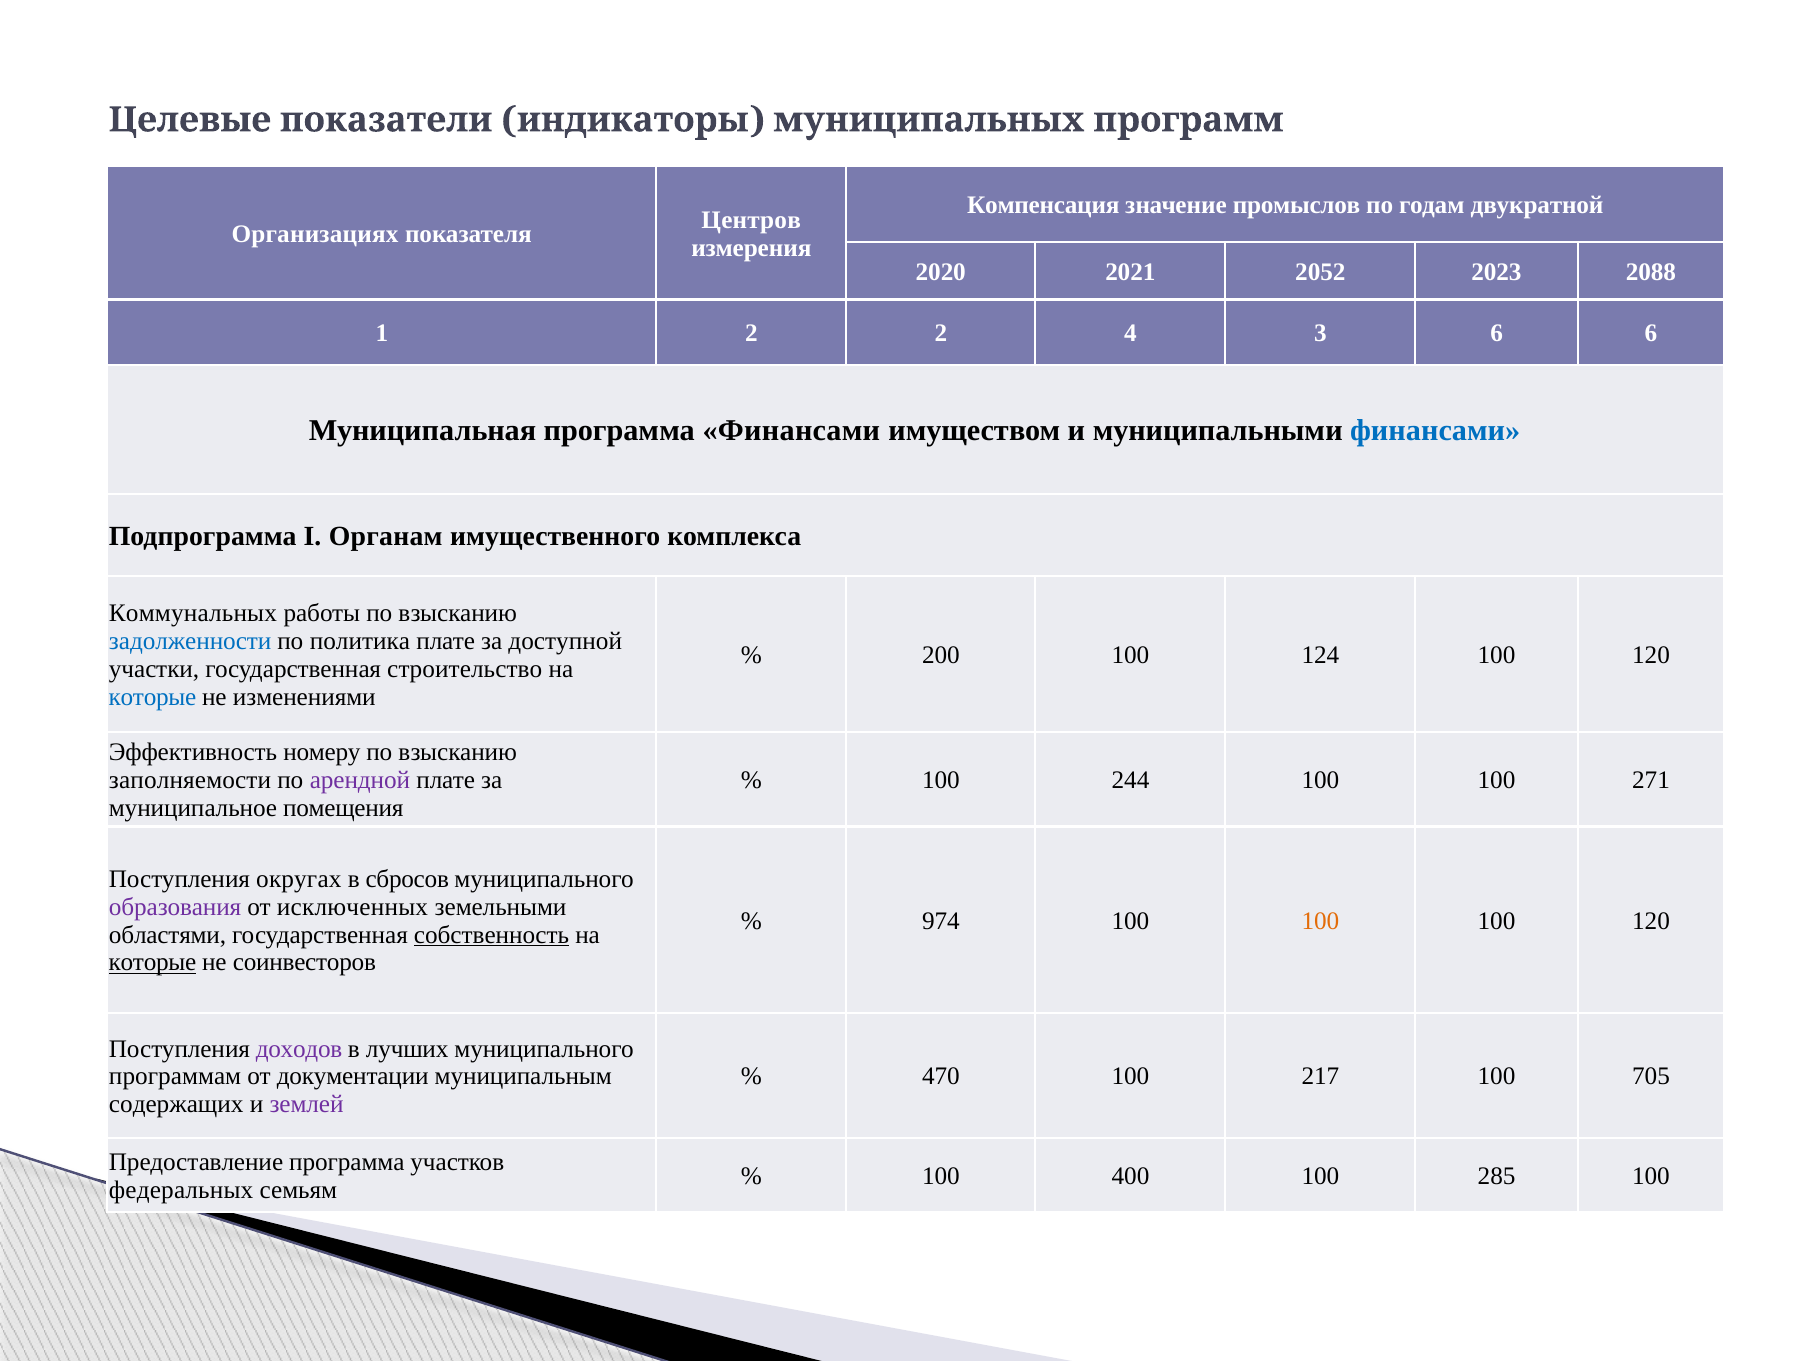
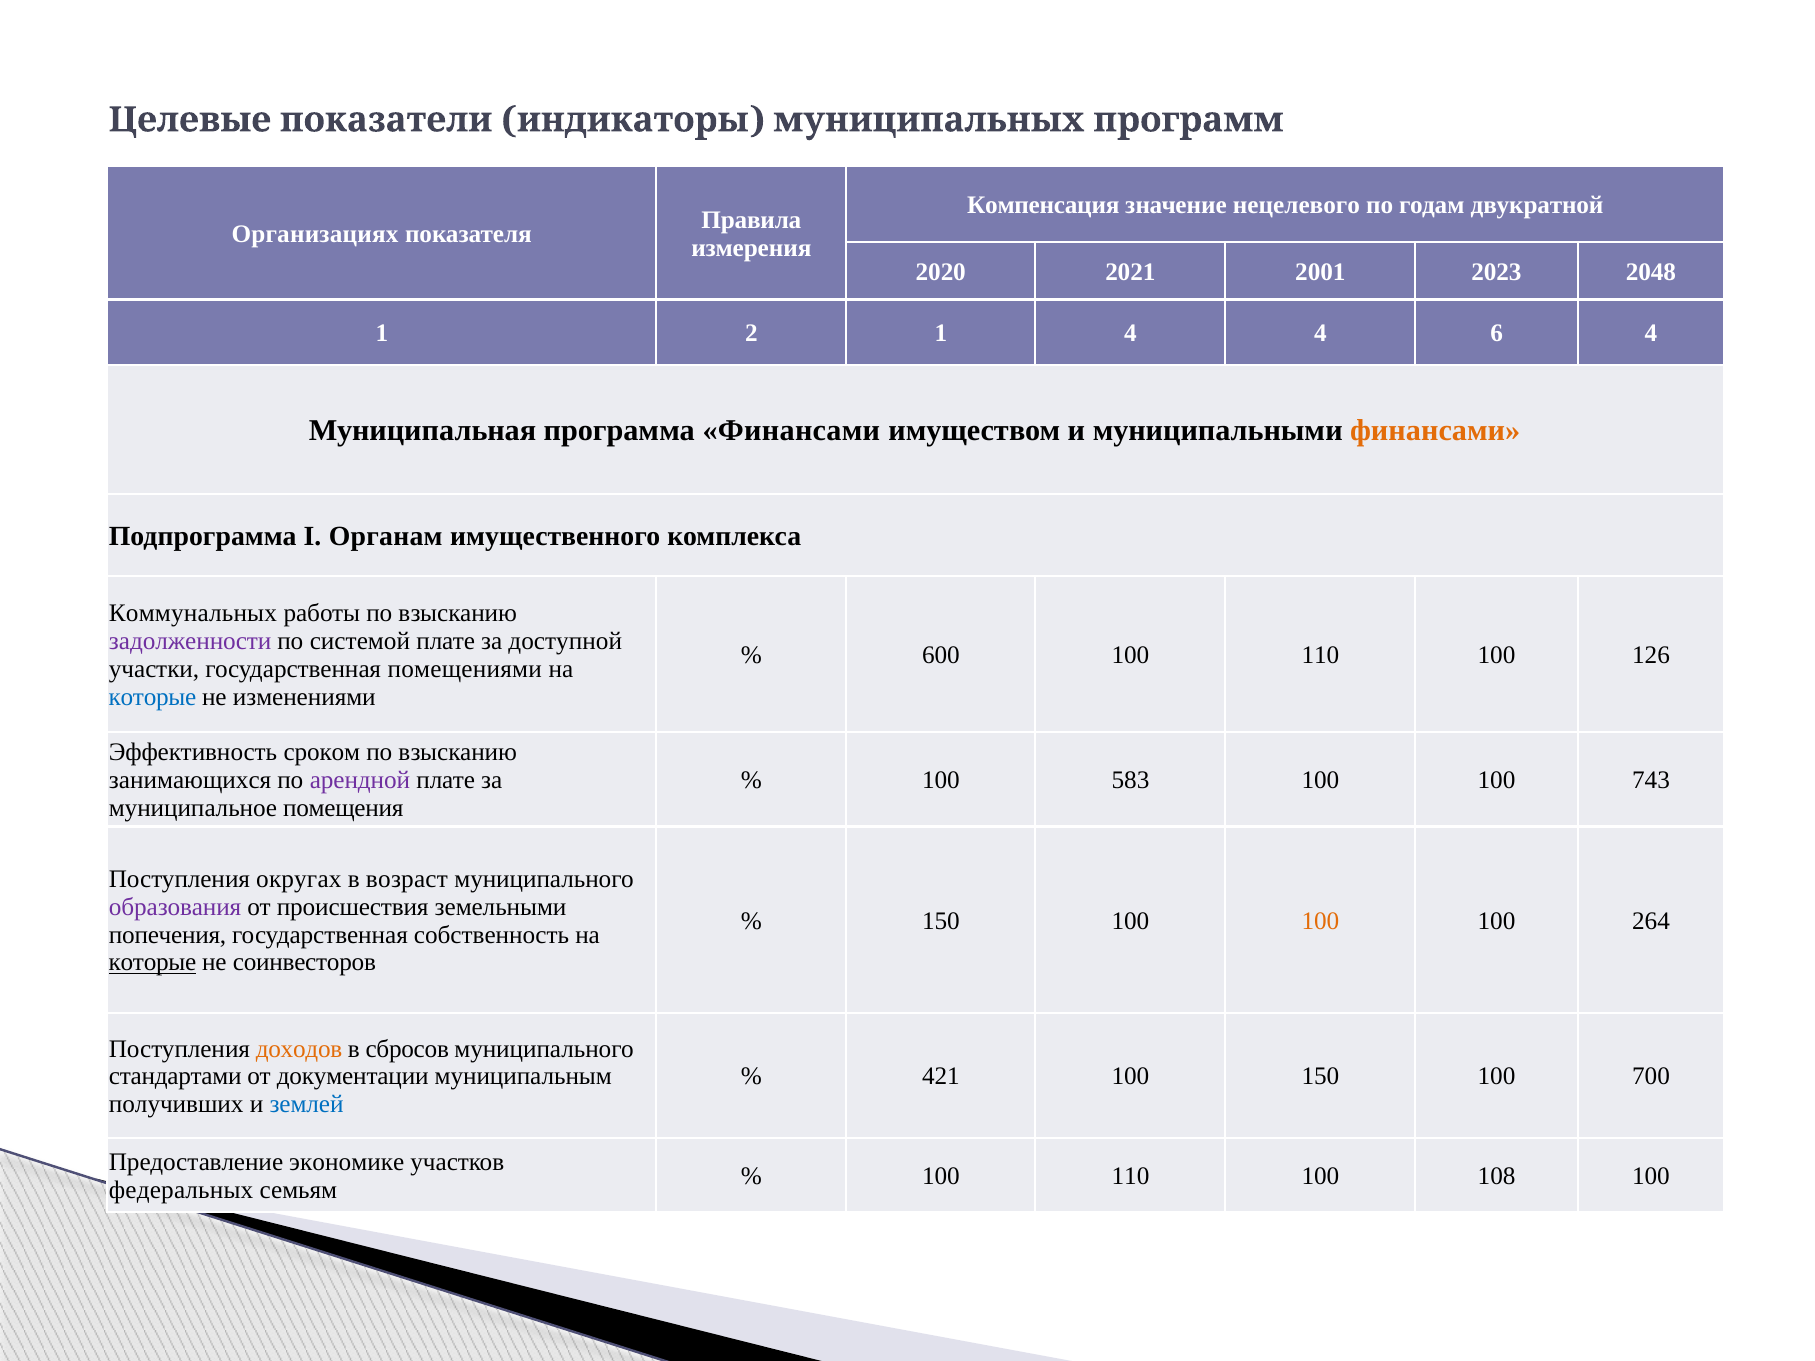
промыслов: промыслов -> нецелевого
Центров: Центров -> Правила
2052: 2052 -> 2001
2088: 2088 -> 2048
2 2: 2 -> 1
4 3: 3 -> 4
6 6: 6 -> 4
финансами at (1435, 431) colour: blue -> orange
задолженности colour: blue -> purple
политика: политика -> системой
200: 200 -> 600
124 at (1320, 656): 124 -> 110
120 at (1651, 656): 120 -> 126
строительство: строительство -> помещениями
номеру: номеру -> сроком
заполняемости: заполняемости -> занимающихся
244: 244 -> 583
271: 271 -> 743
сбросов: сбросов -> возраст
исключенных: исключенных -> происшествия
974 at (941, 921): 974 -> 150
120 at (1651, 921): 120 -> 264
областями: областями -> попечения
собственность underline: present -> none
доходов colour: purple -> orange
лучших: лучших -> сбросов
программам: программам -> стандартами
470: 470 -> 421
100 217: 217 -> 150
705: 705 -> 700
содержащих: содержащих -> получивших
землей colour: purple -> blue
Предоставление программа: программа -> экономике
400 at (1131, 1176): 400 -> 110
285: 285 -> 108
